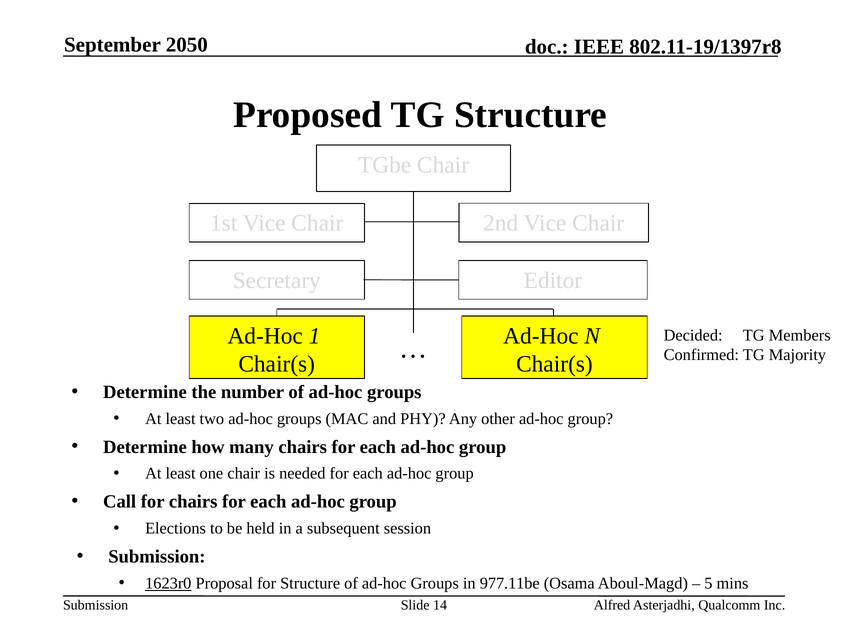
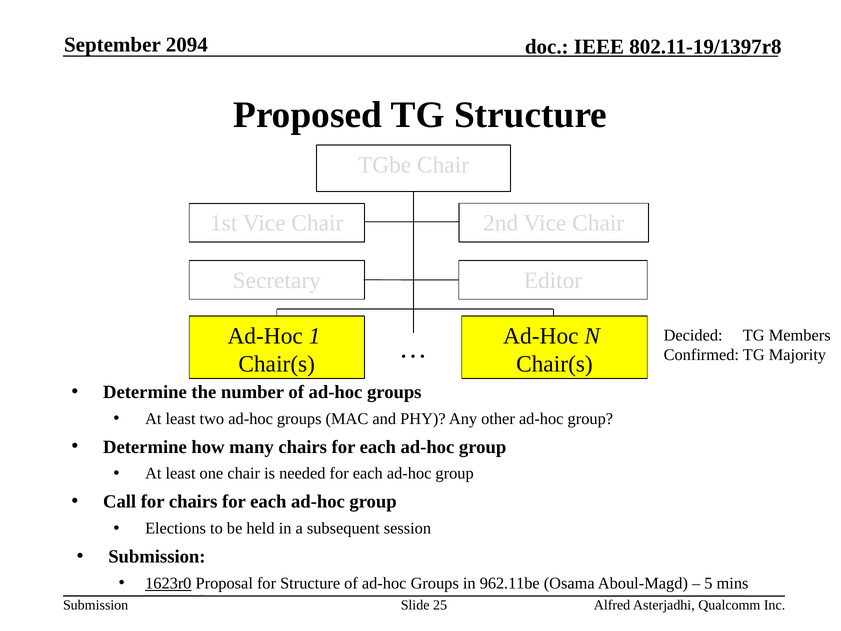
2050: 2050 -> 2094
977.11be: 977.11be -> 962.11be
14: 14 -> 25
